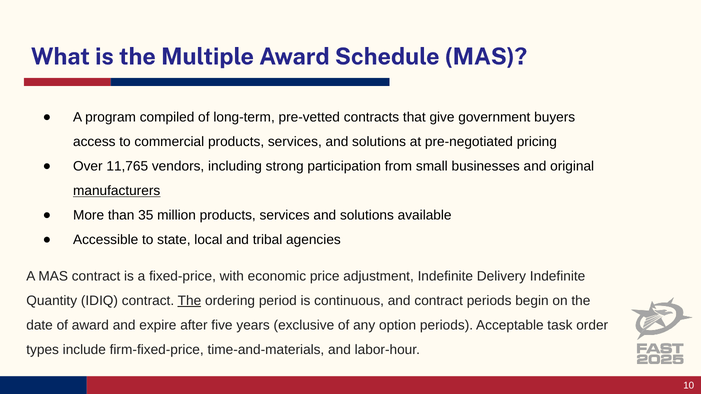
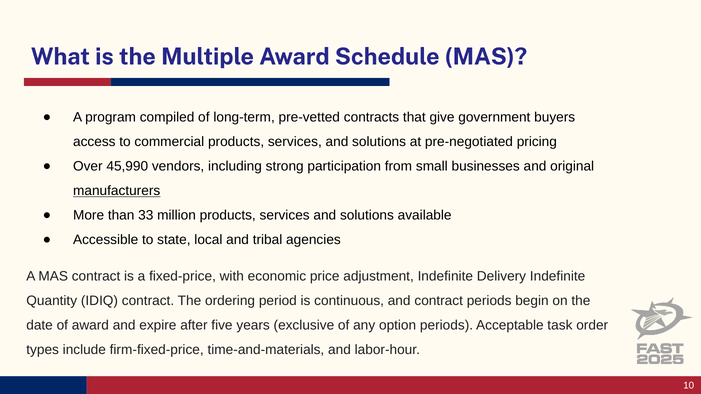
11,765: 11,765 -> 45,990
35: 35 -> 33
The at (189, 301) underline: present -> none
